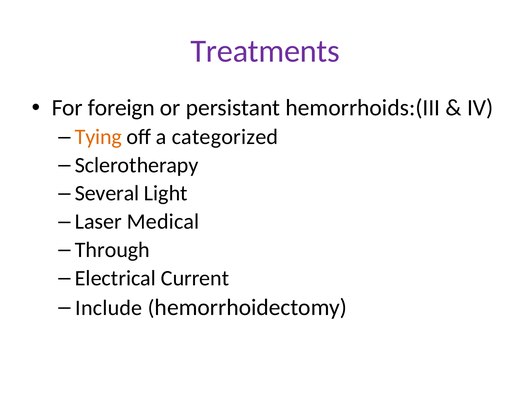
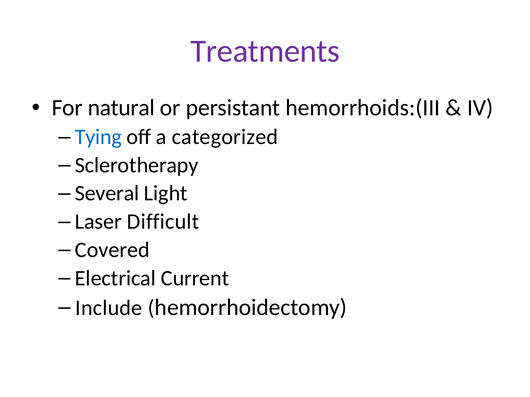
foreign: foreign -> natural
Tying colour: orange -> blue
Medical: Medical -> Difficult
Through: Through -> Covered
